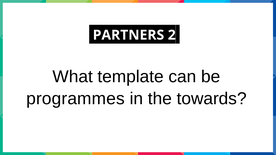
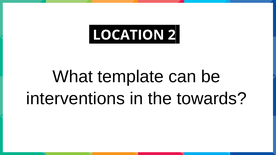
PARTNERS: PARTNERS -> LOCATION
programmes: programmes -> interventions
